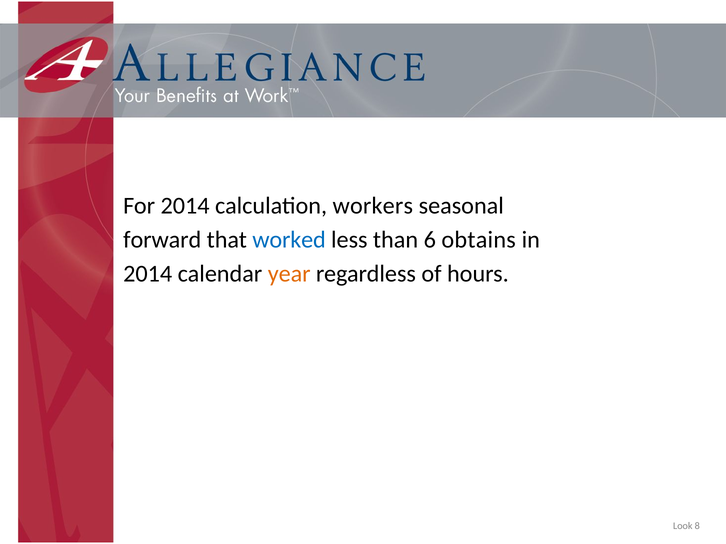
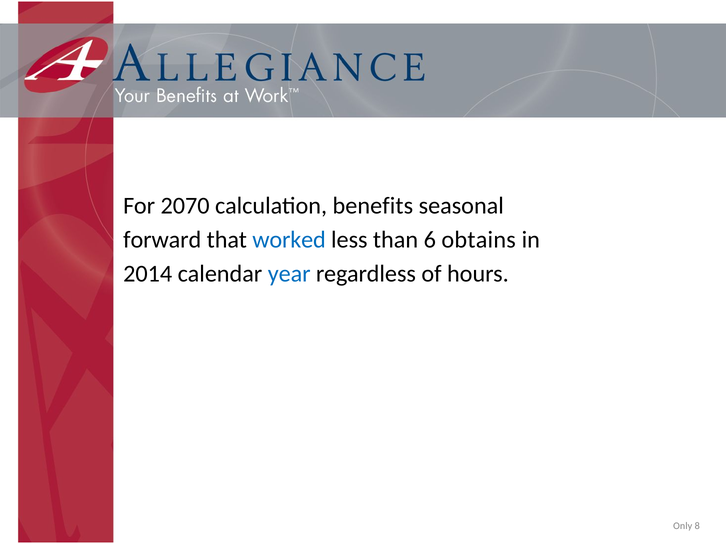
For 2014: 2014 -> 2070
workers: workers -> benefits
year colour: orange -> blue
Look: Look -> Only
